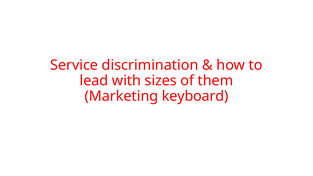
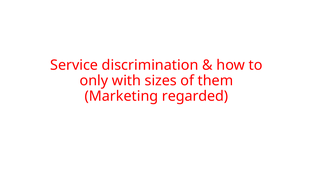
lead: lead -> only
keyboard: keyboard -> regarded
